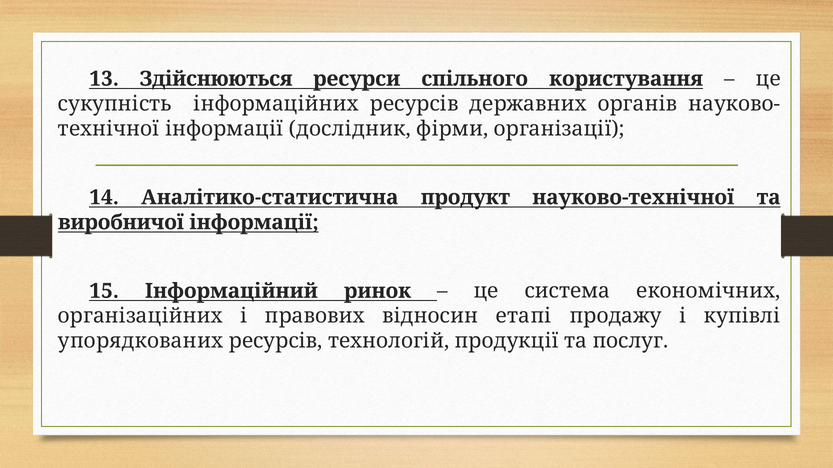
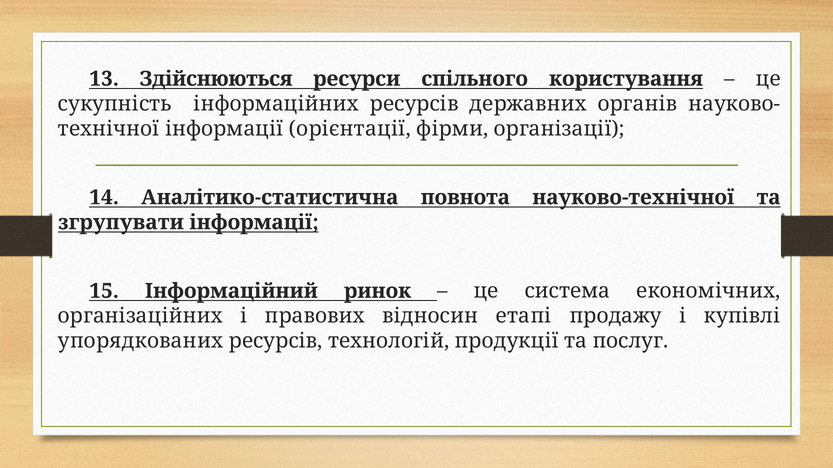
дослідник: дослідник -> орієнтації
продукт: продукт -> повнота
виробничої: виробничої -> згрупувати
